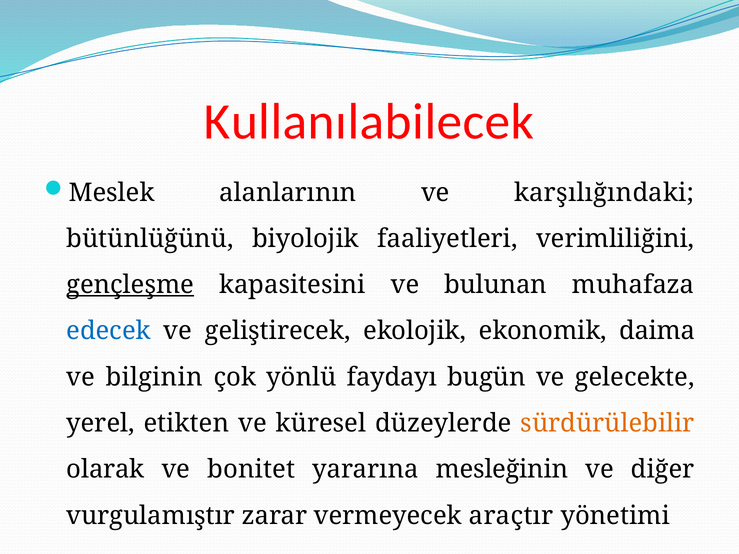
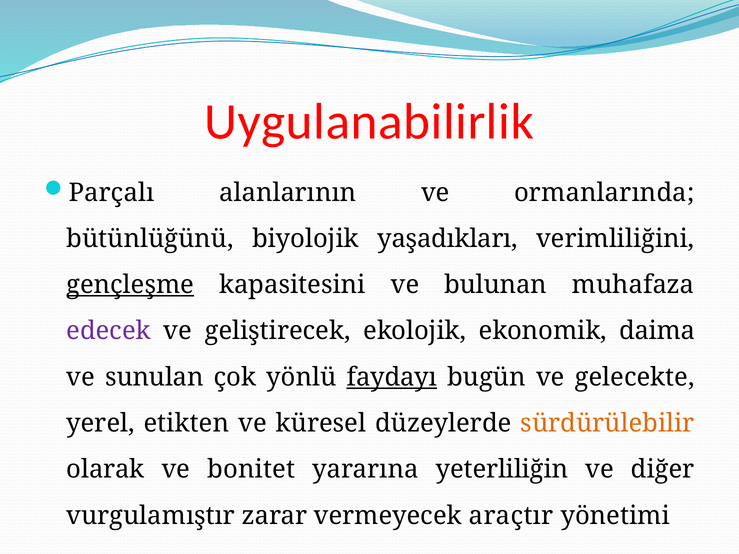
Kullanılabilecek: Kullanılabilecek -> Uygulanabilirlik
Meslek: Meslek -> Parçalı
karşılığındaki: karşılığındaki -> ormanlarında
faaliyetleri: faaliyetleri -> yaşadıkları
edecek colour: blue -> purple
bilginin: bilginin -> sunulan
faydayı underline: none -> present
mesleğinin: mesleğinin -> yeterliliğin
